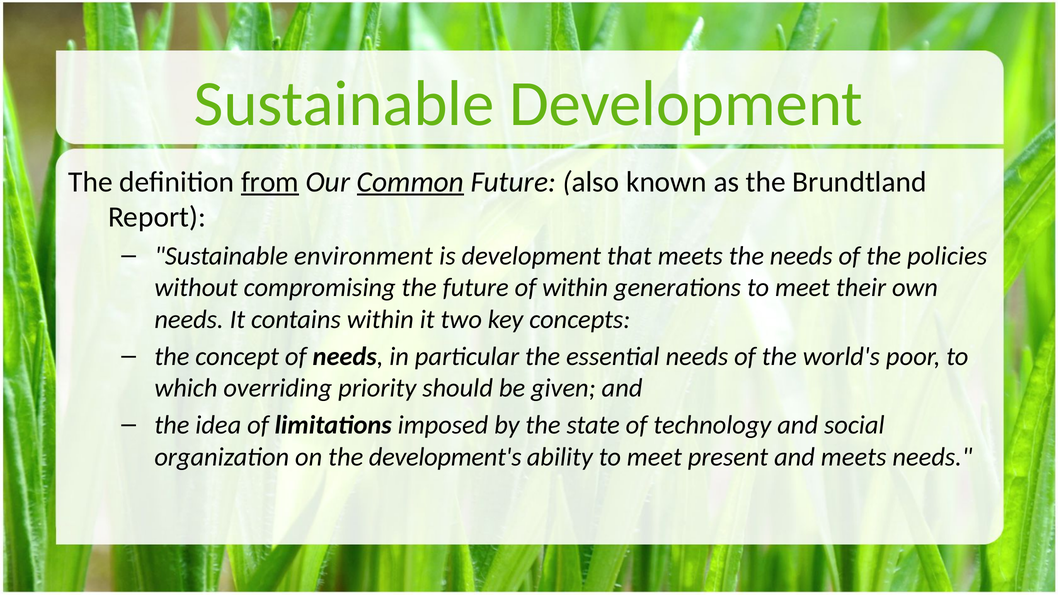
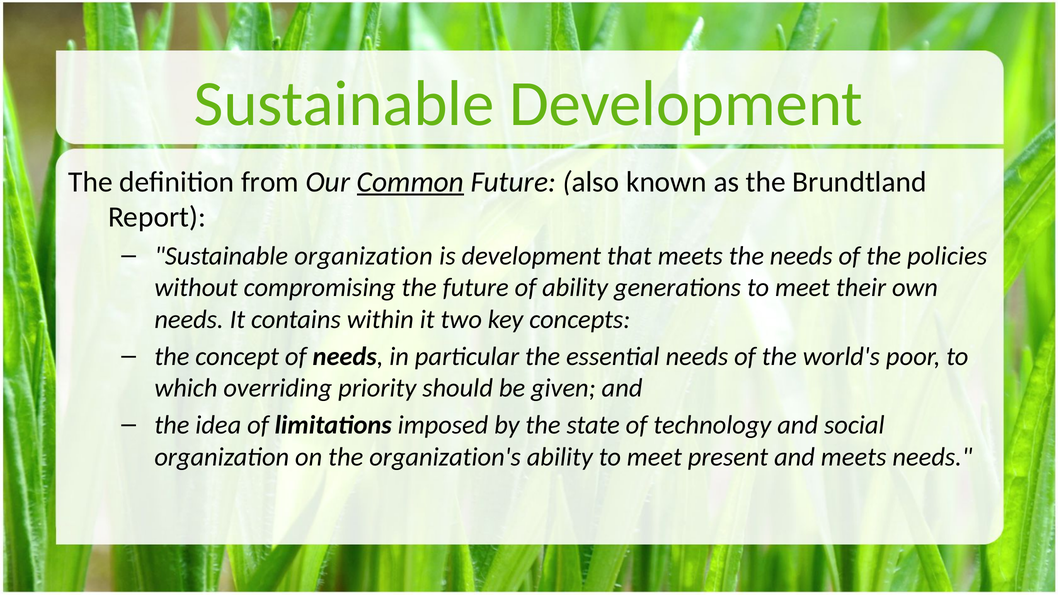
from underline: present -> none
Sustainable environment: environment -> organization
of within: within -> ability
development's: development's -> organization's
